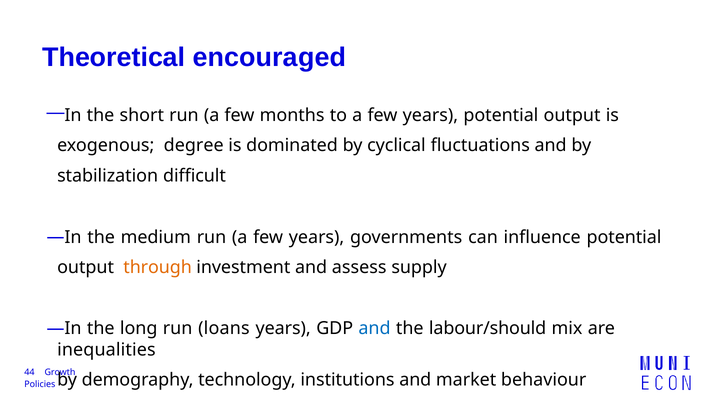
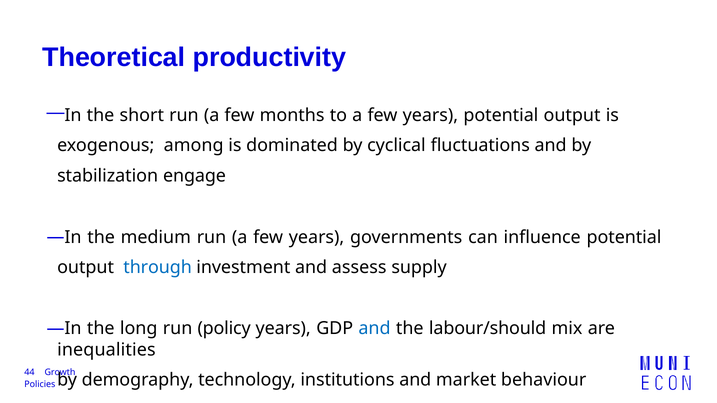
encouraged: encouraged -> productivity
degree: degree -> among
difficult: difficult -> engage
through colour: orange -> blue
loans: loans -> policy
